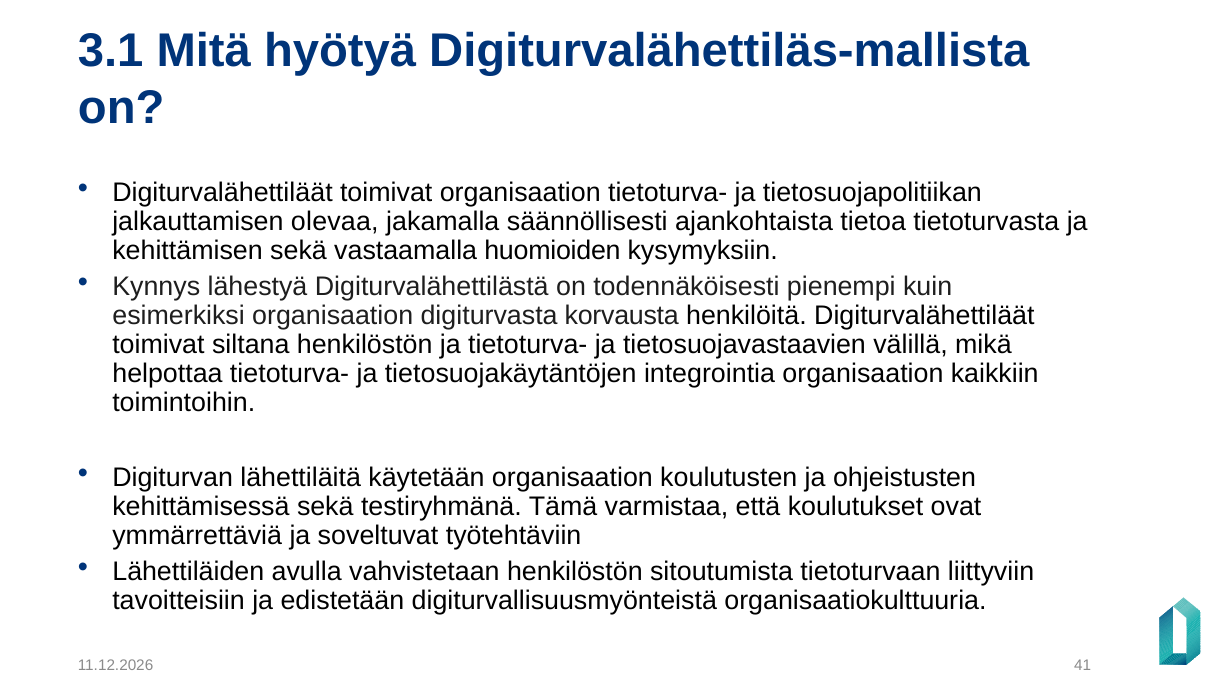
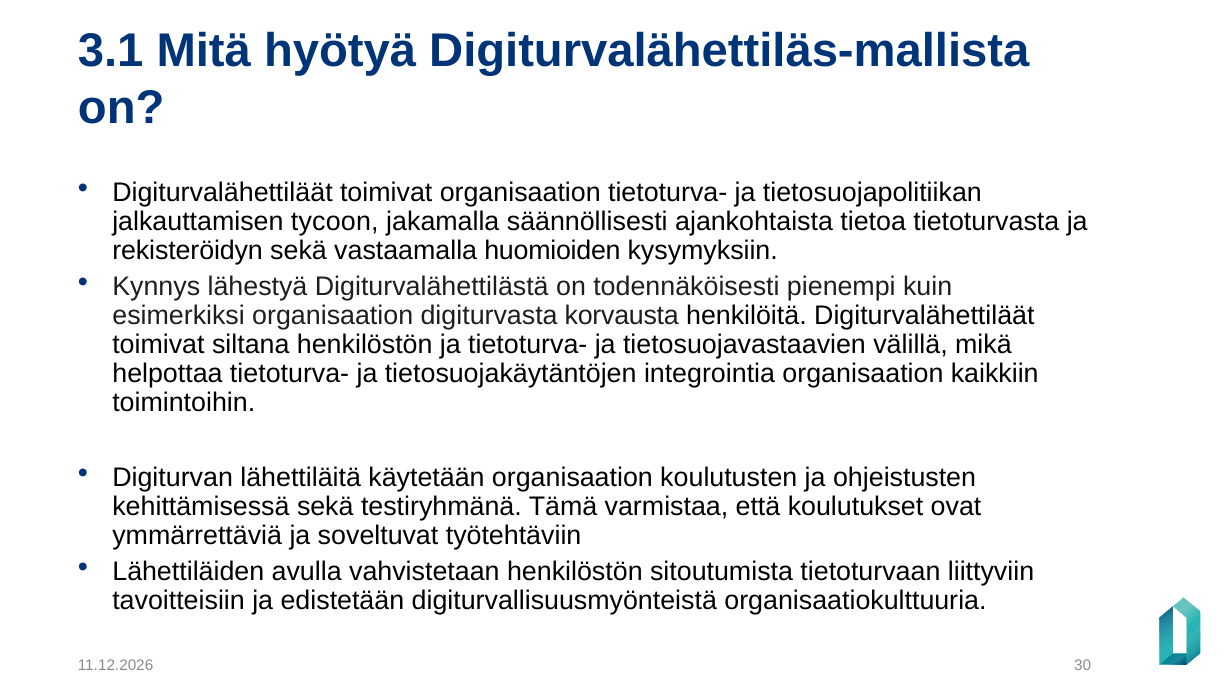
olevaa: olevaa -> tycoon
kehittämisen: kehittämisen -> rekisteröidyn
41: 41 -> 30
